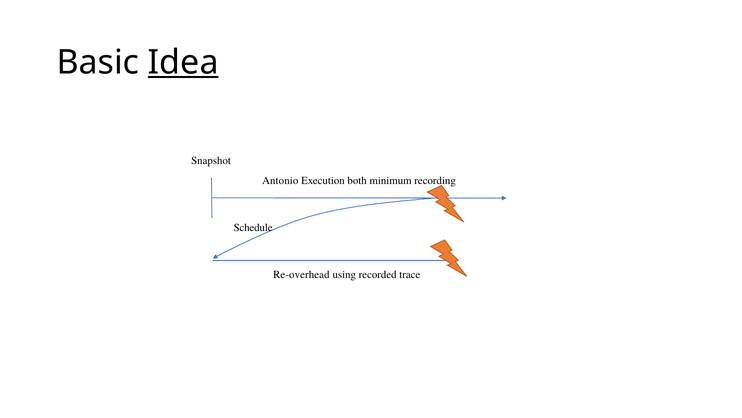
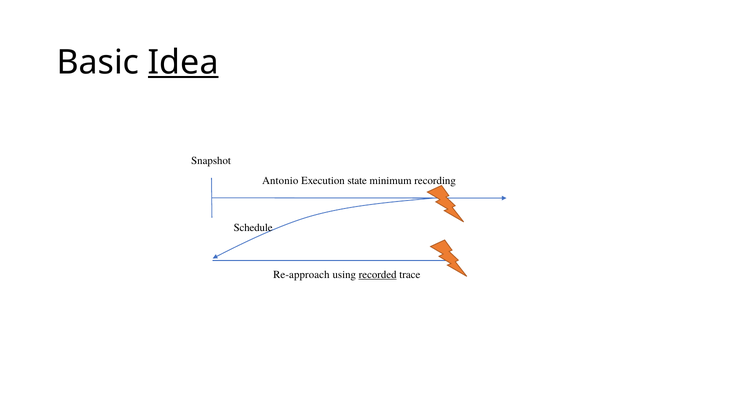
both: both -> state
Re-overhead: Re-overhead -> Re-approach
recorded at (378, 274) underline: none -> present
